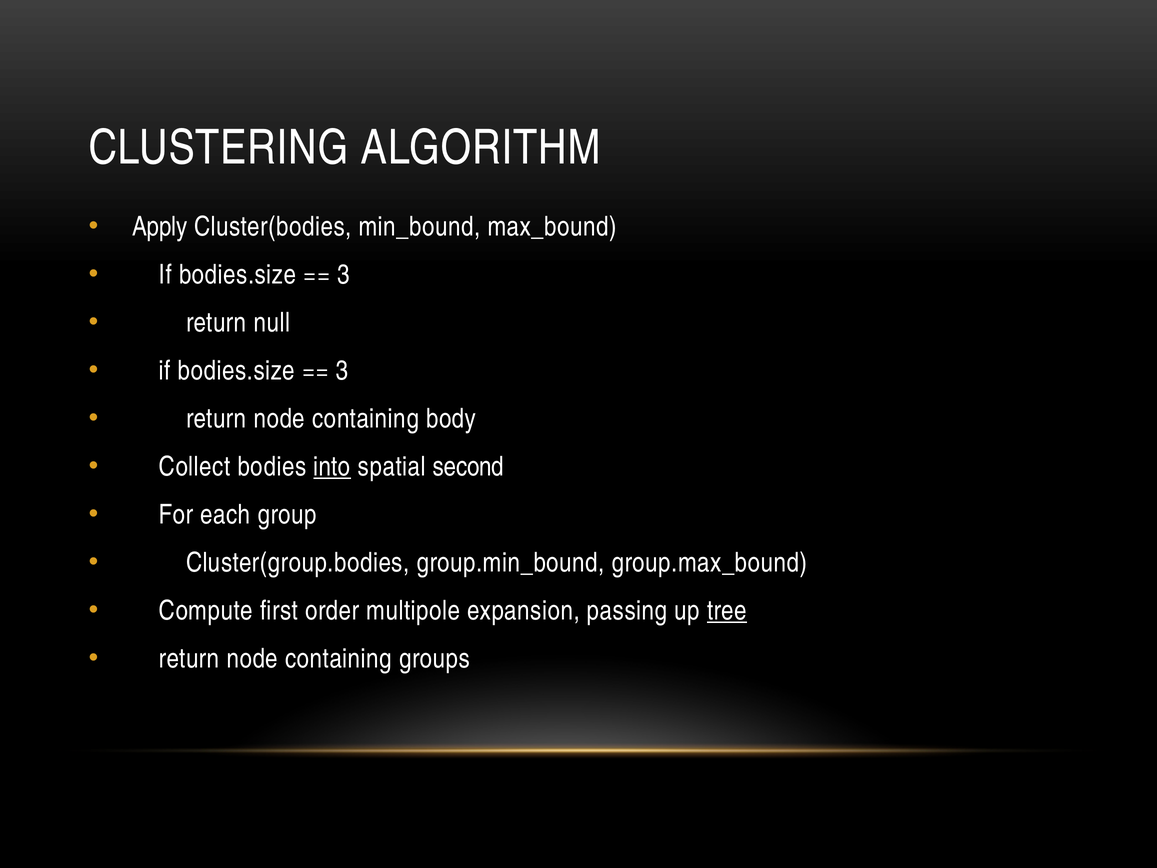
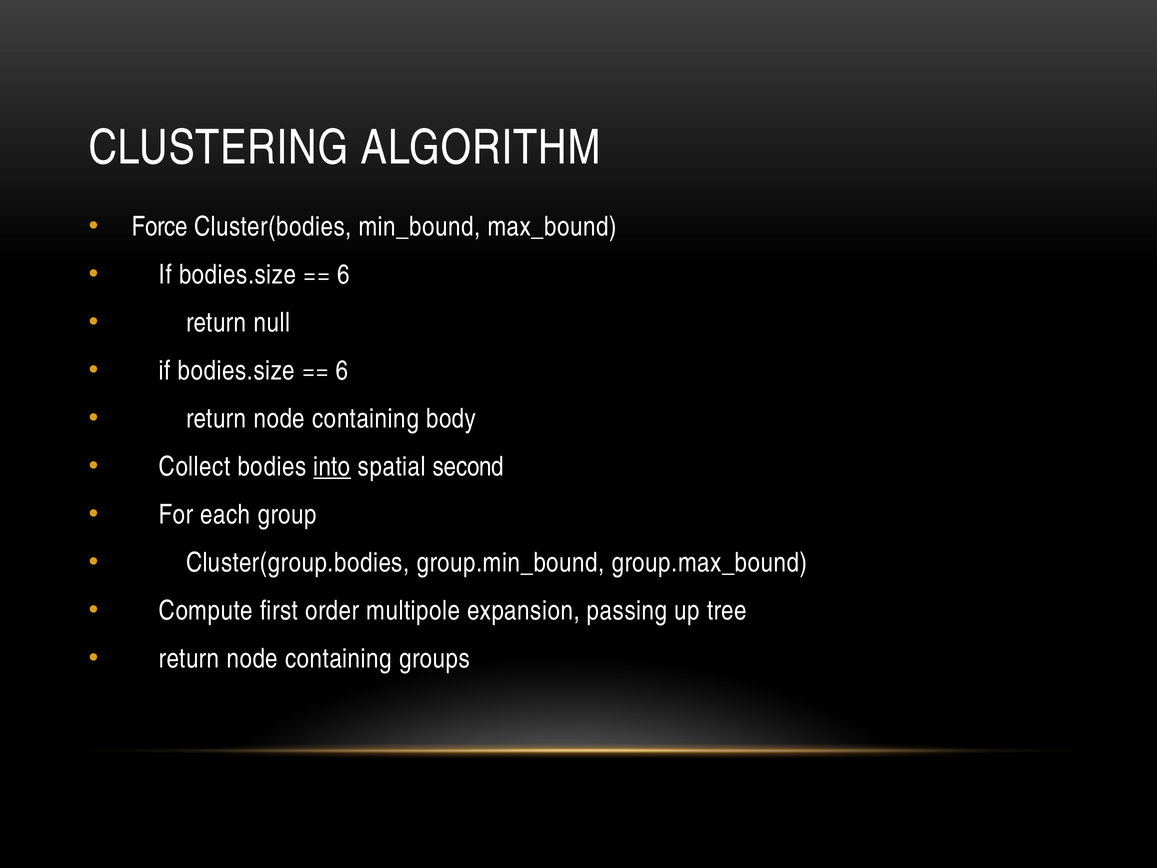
Apply: Apply -> Force
3 at (343, 275): 3 -> 6
3 at (342, 371): 3 -> 6
tree underline: present -> none
